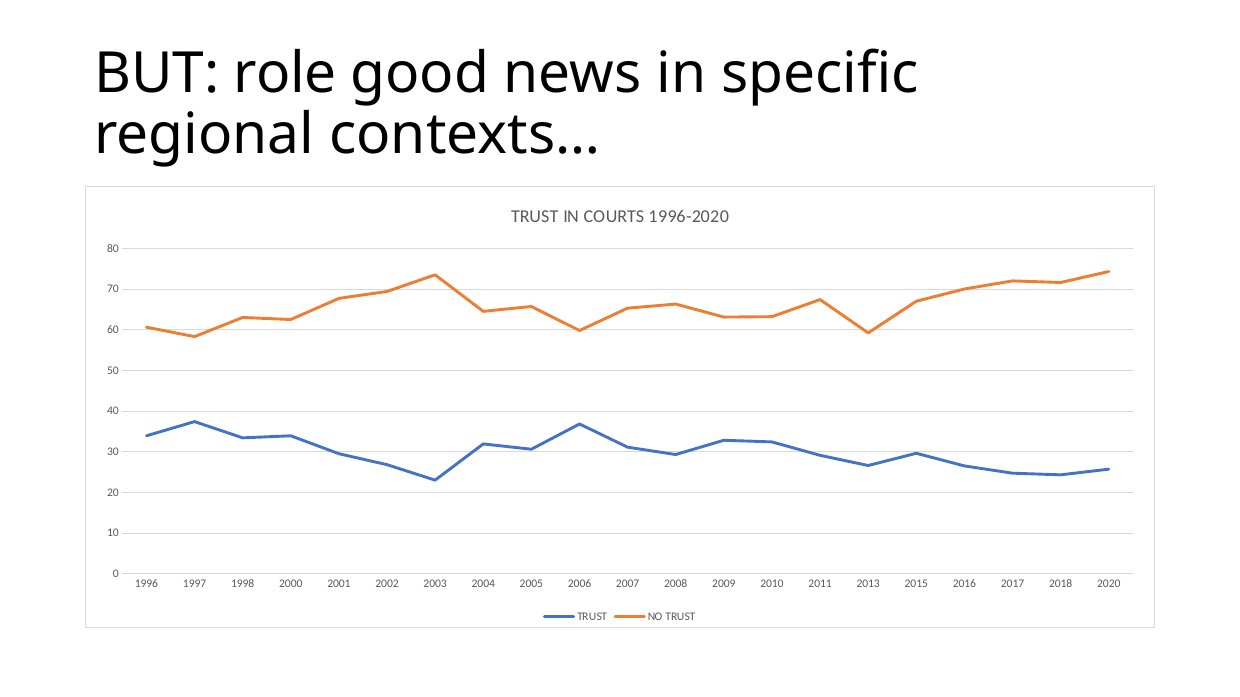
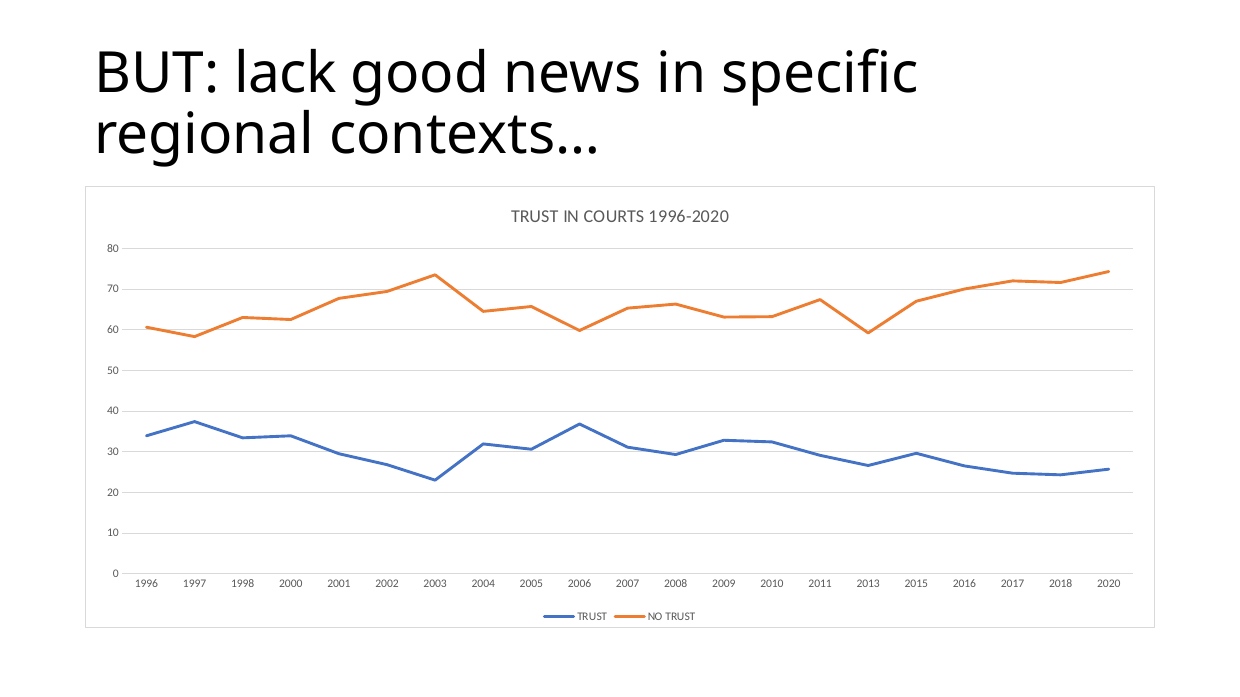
role: role -> lack
